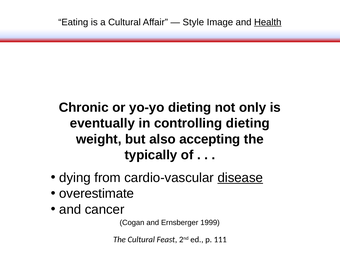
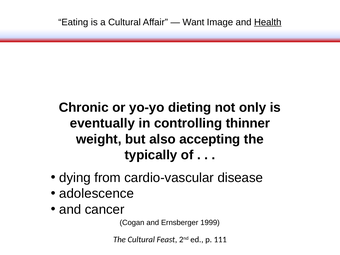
Style: Style -> Want
controlling dieting: dieting -> thinner
disease underline: present -> none
overestimate: overestimate -> adolescence
